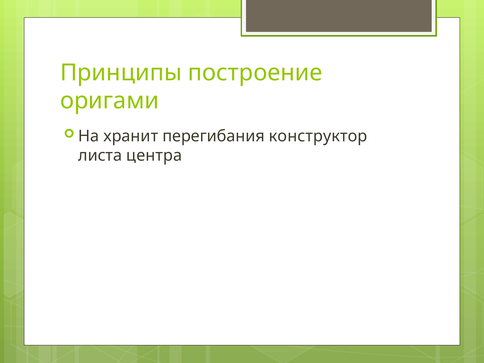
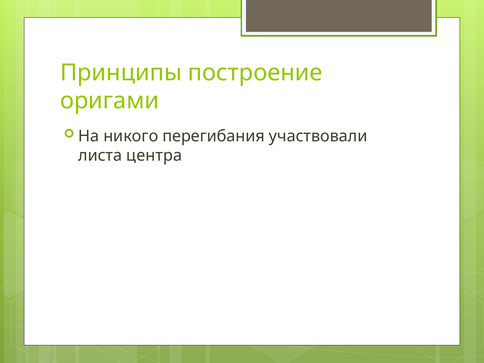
хранит: хранит -> никого
конструктор: конструктор -> участвовали
